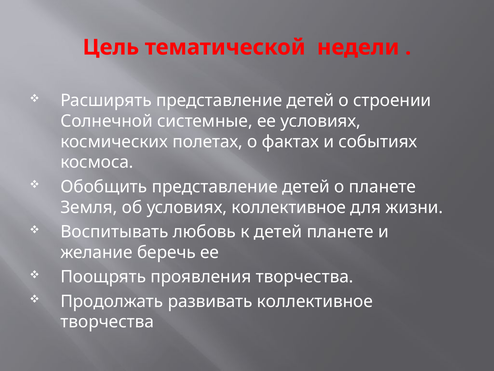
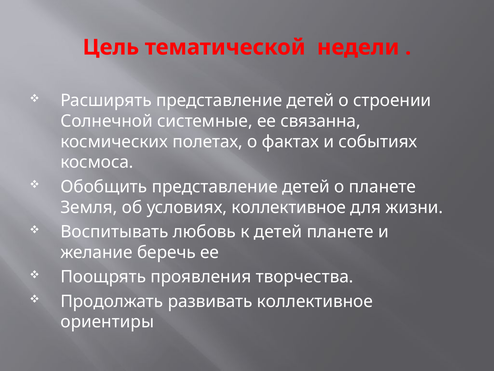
ее условиях: условиях -> связанна
творчества at (107, 322): творчества -> ориентиры
